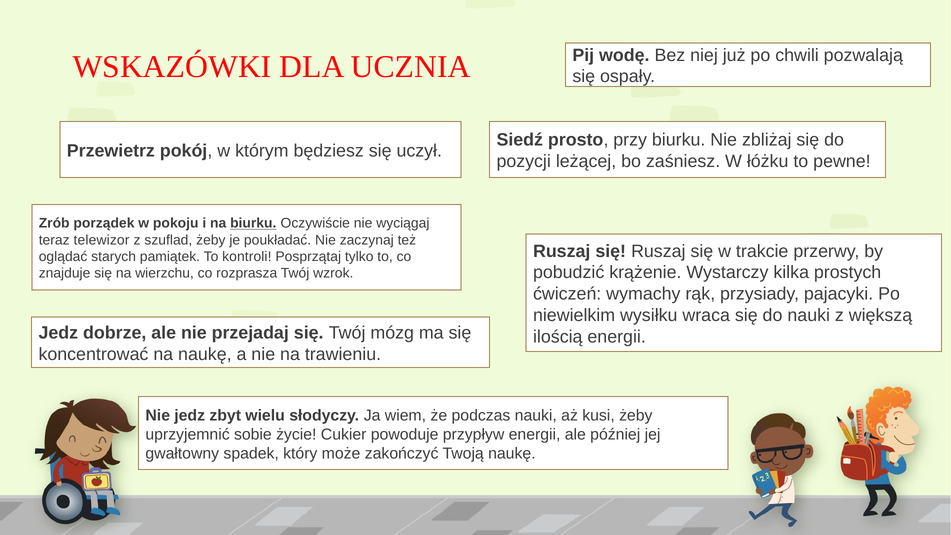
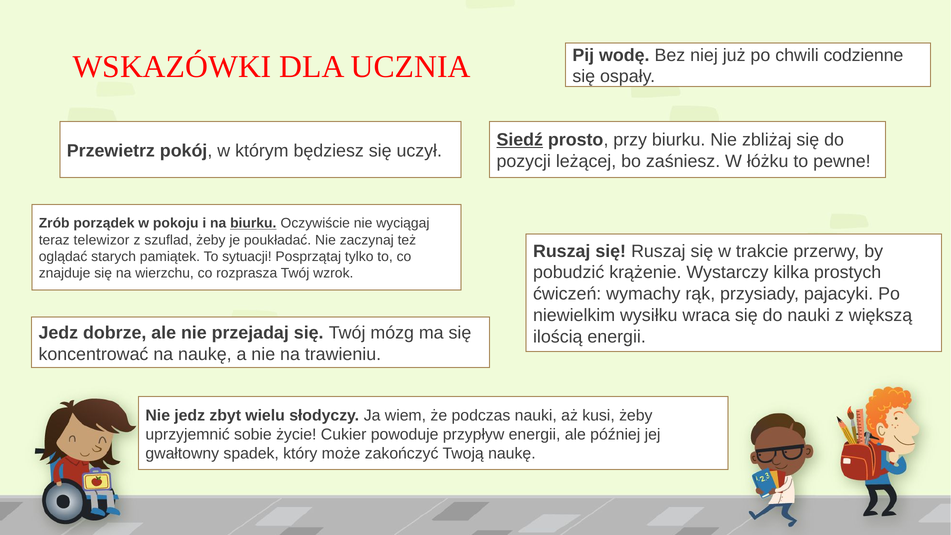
pozwalają: pozwalają -> codzienne
Siedź underline: none -> present
kontroli: kontroli -> sytuacji
